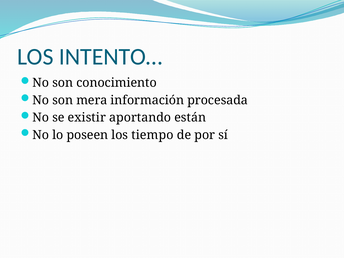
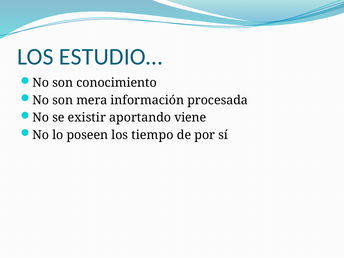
INTENTO…: INTENTO… -> ESTUDIO…
están: están -> viene
